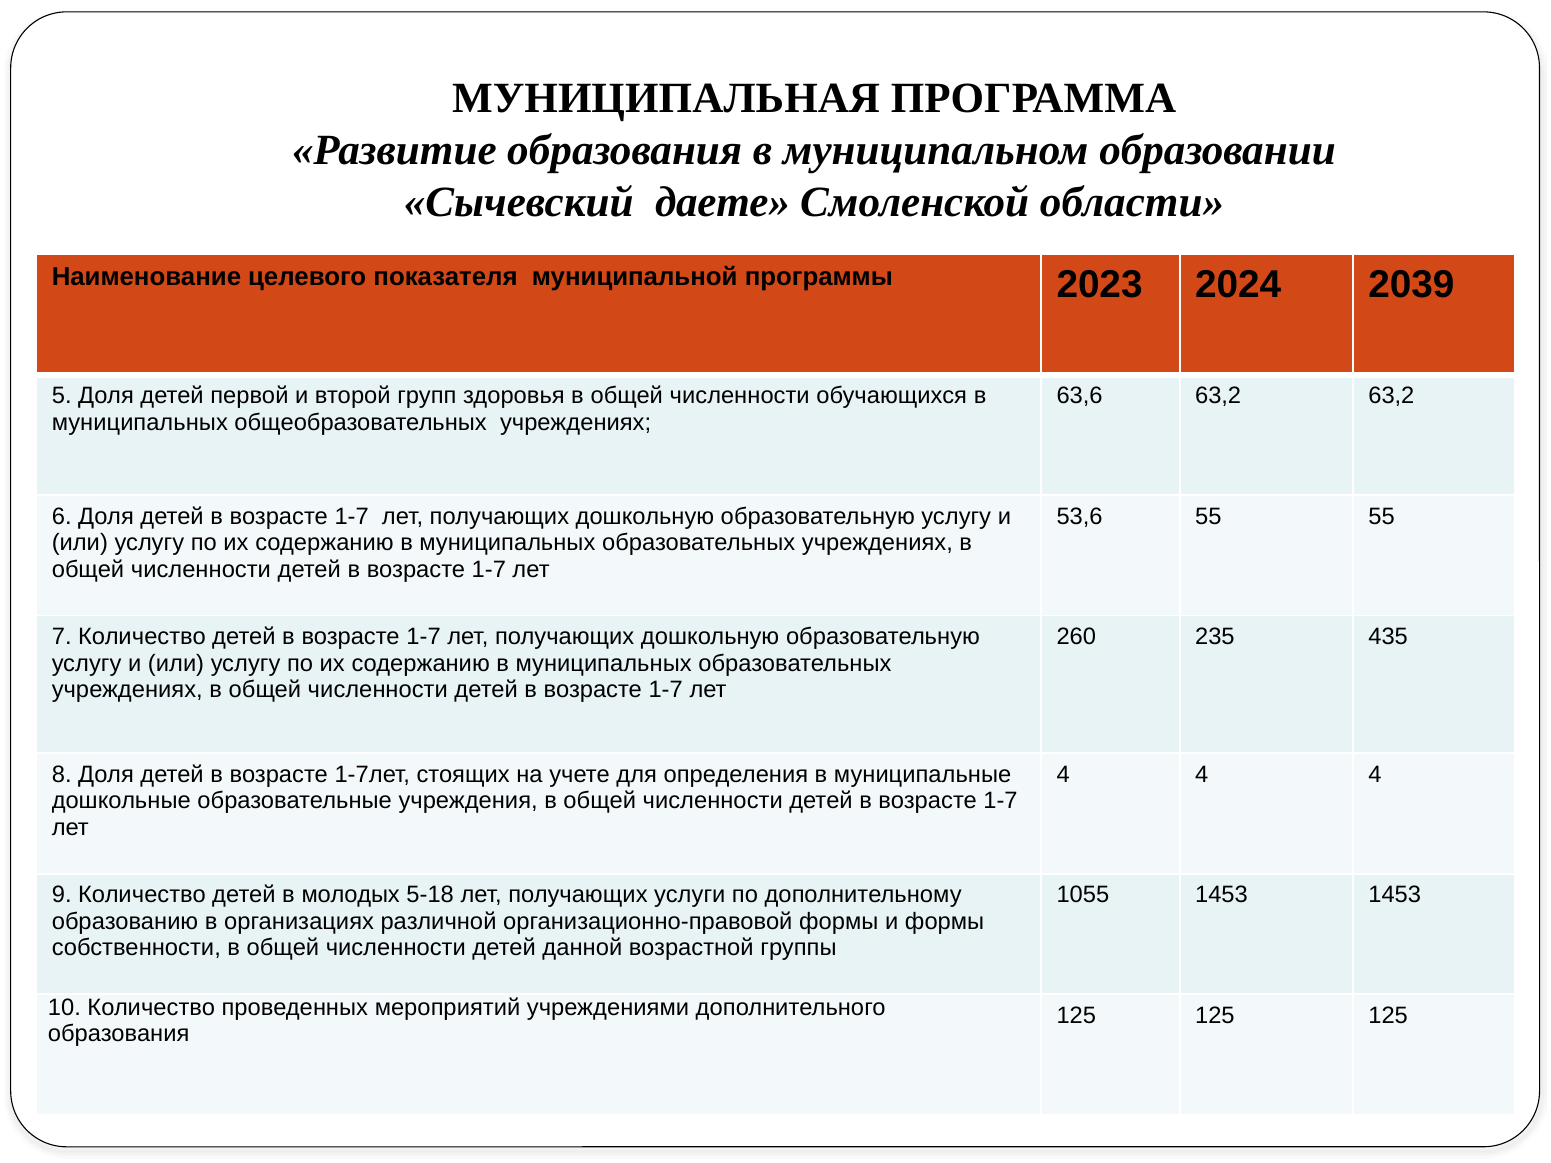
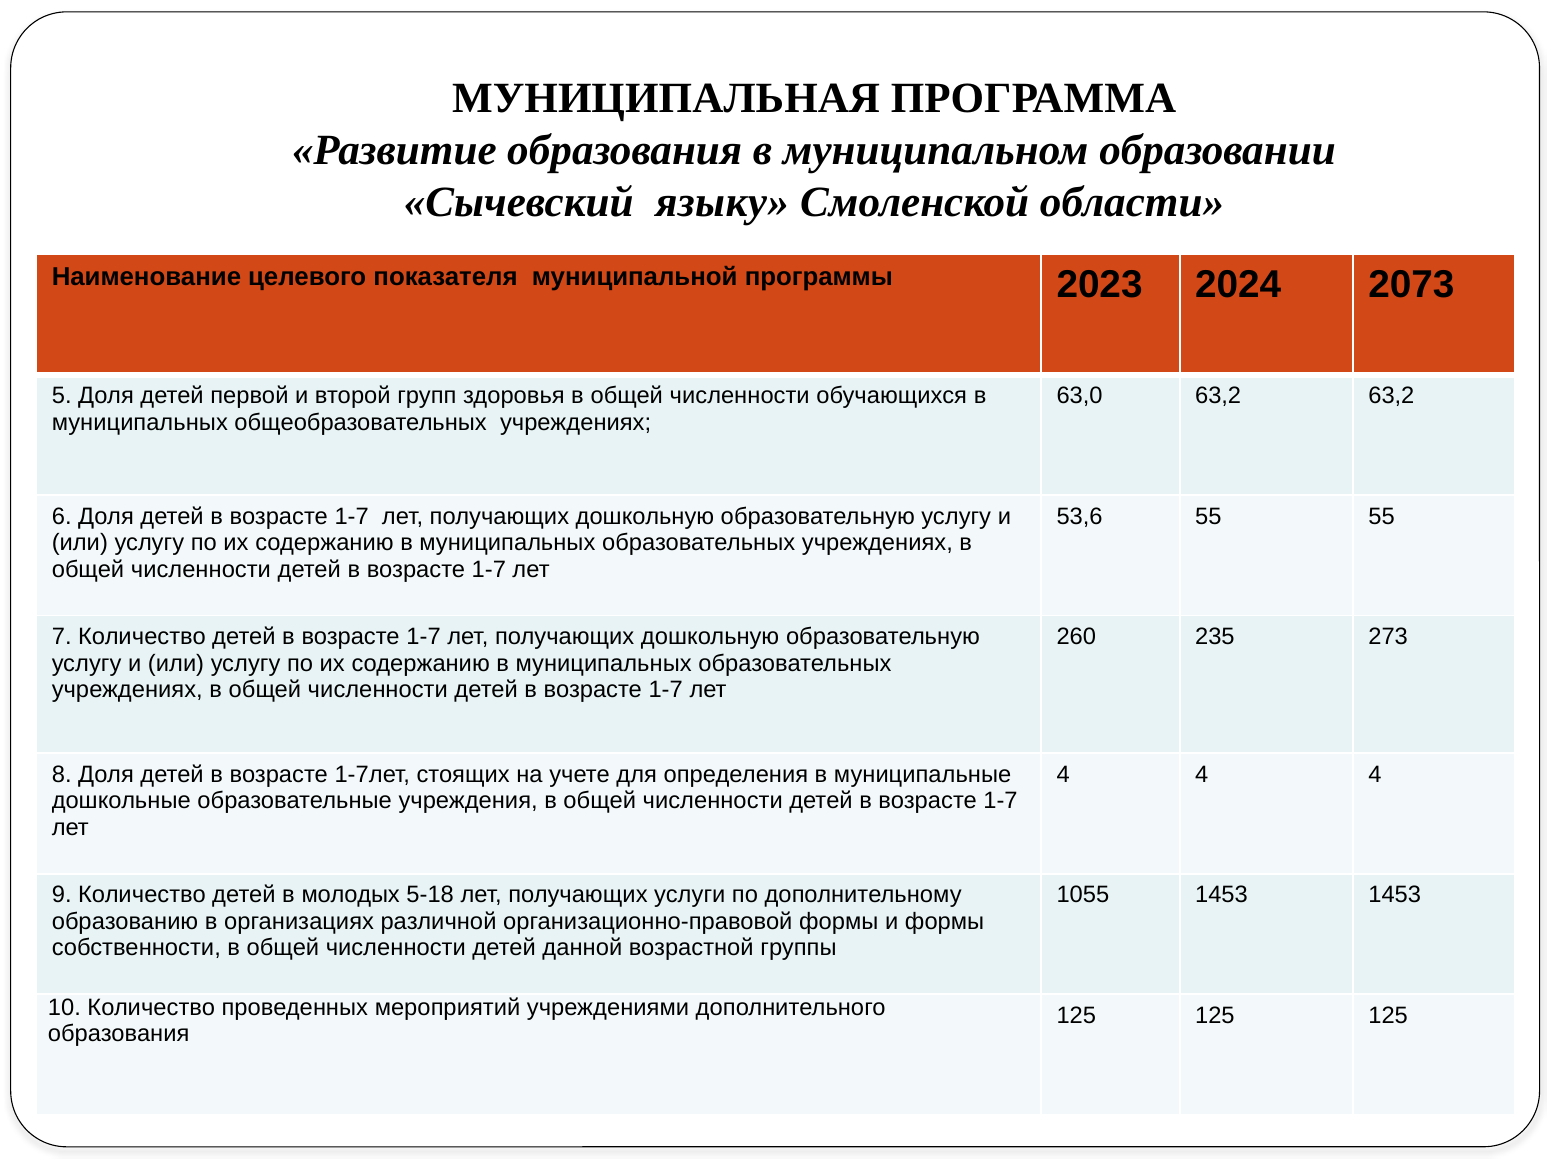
даете: даете -> языку
2039: 2039 -> 2073
63,6: 63,6 -> 63,0
435: 435 -> 273
